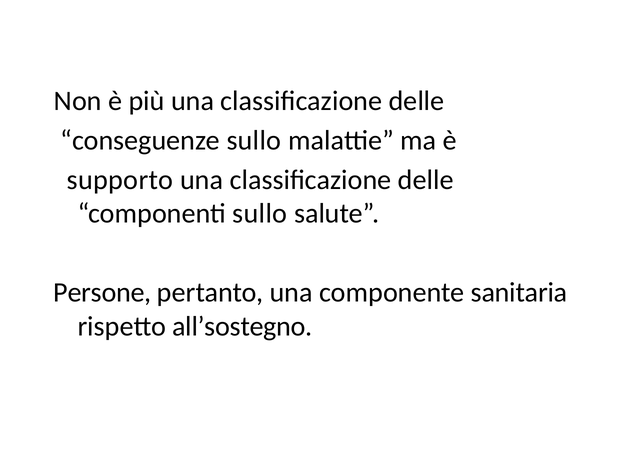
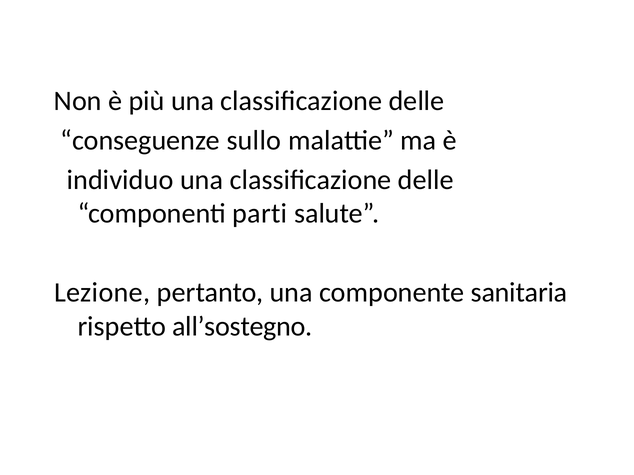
supporto: supporto -> individuo
componenti sullo: sullo -> parti
Persone: Persone -> Lezione
